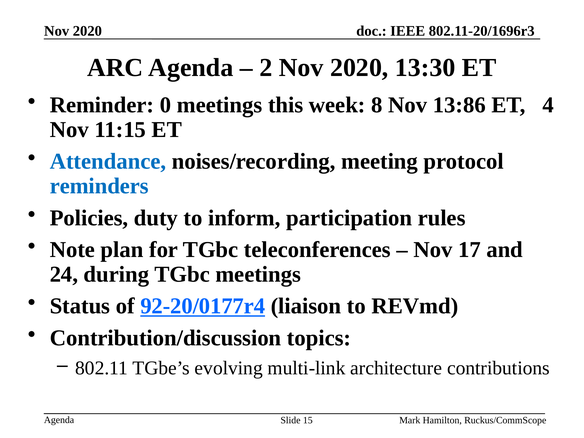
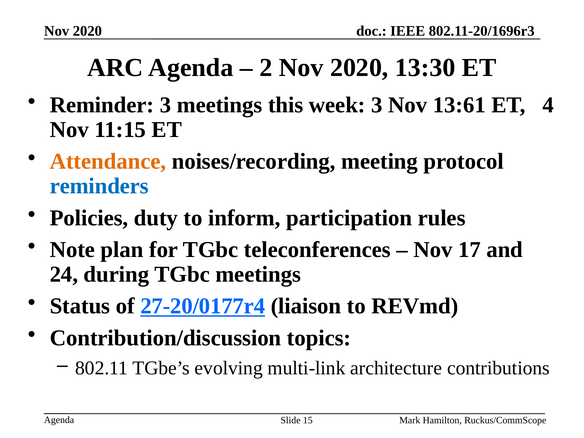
Reminder 0: 0 -> 3
week 8: 8 -> 3
13:86: 13:86 -> 13:61
Attendance colour: blue -> orange
92-20/0177r4: 92-20/0177r4 -> 27-20/0177r4
